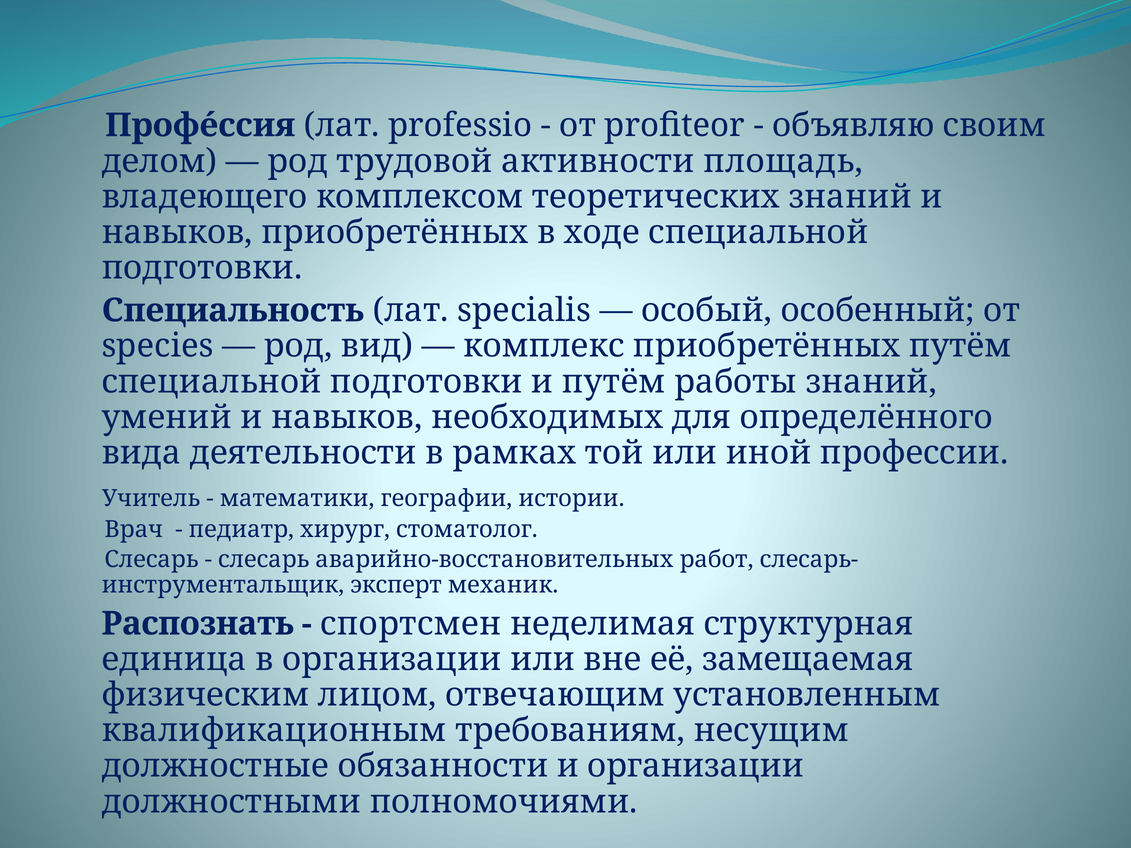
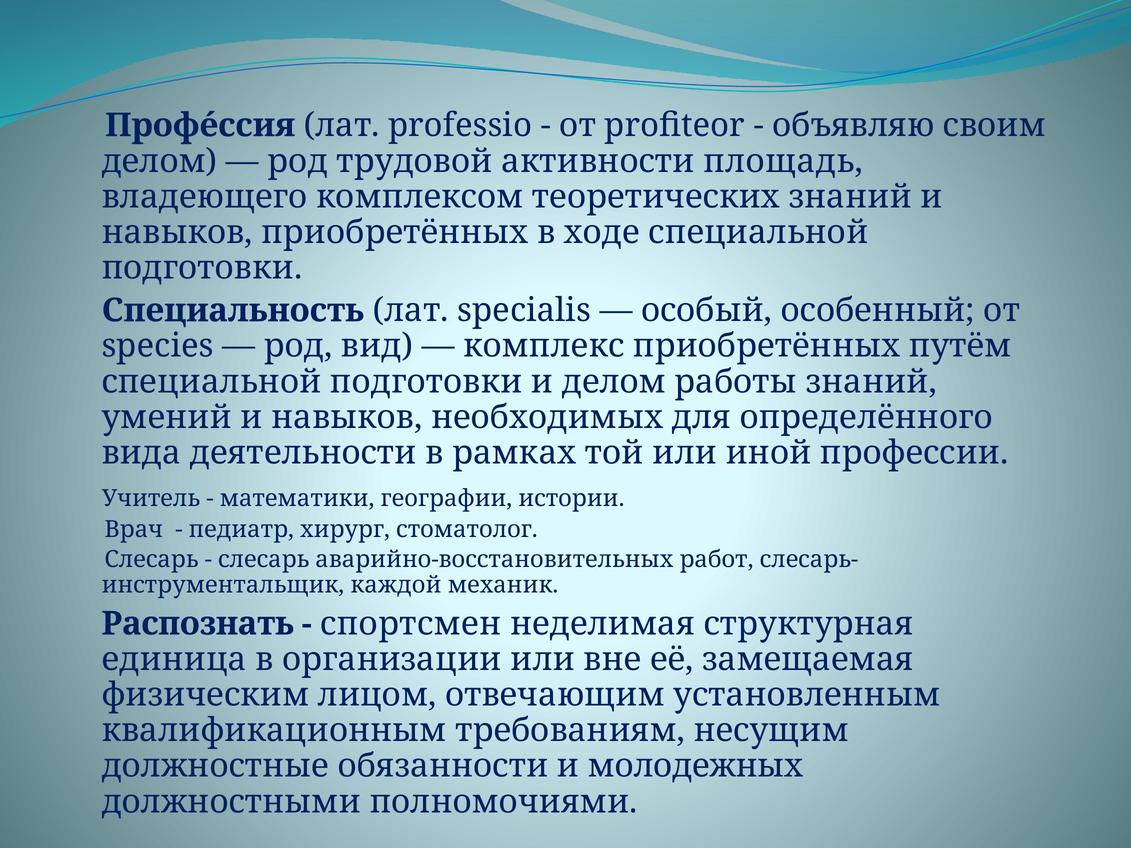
и путём: путём -> делом
эксперт: эксперт -> каждой
и организации: организации -> молодежных
